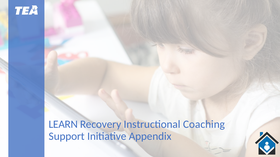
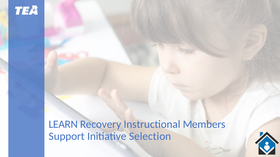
Coaching: Coaching -> Members
Appendix: Appendix -> Selection
